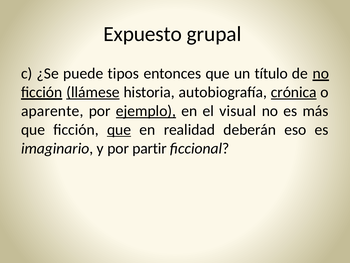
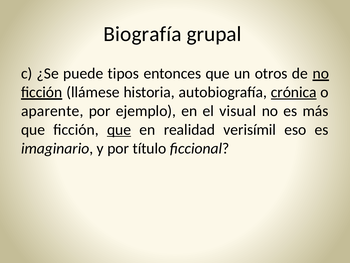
Expuesto: Expuesto -> Biografía
título: título -> otros
llámese underline: present -> none
ejemplo underline: present -> none
deberán: deberán -> verisímil
partir: partir -> título
